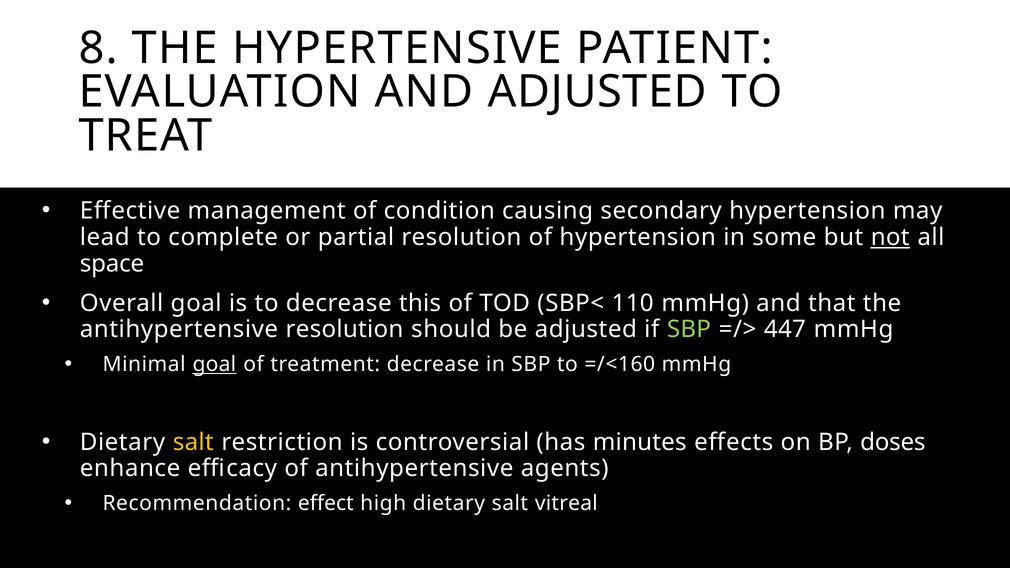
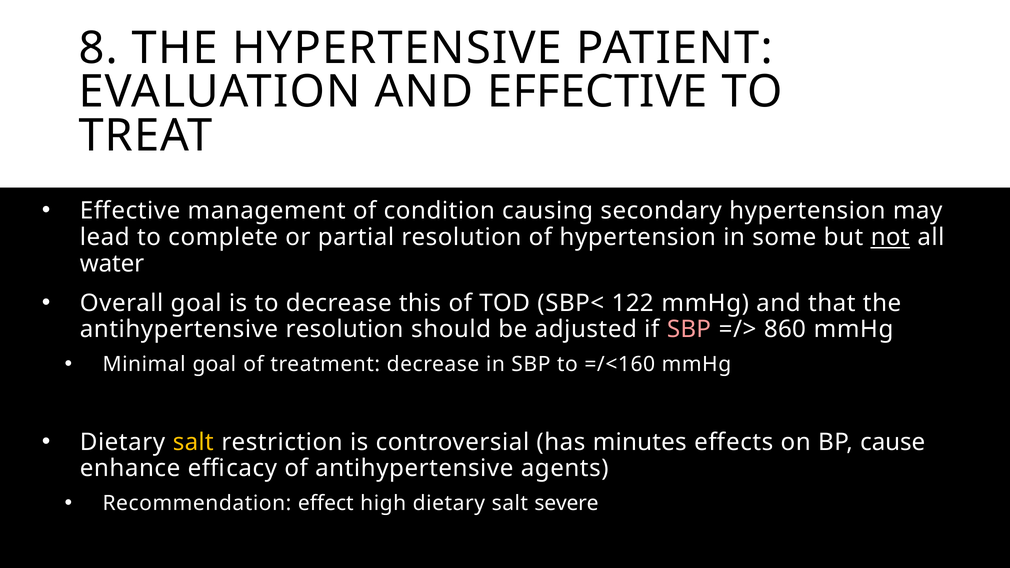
AND ADJUSTED: ADJUSTED -> EFFECTIVE
space: space -> water
110: 110 -> 122
SBP at (689, 330) colour: light green -> pink
447: 447 -> 860
goal at (214, 365) underline: present -> none
doses: doses -> cause
vitreal: vitreal -> severe
